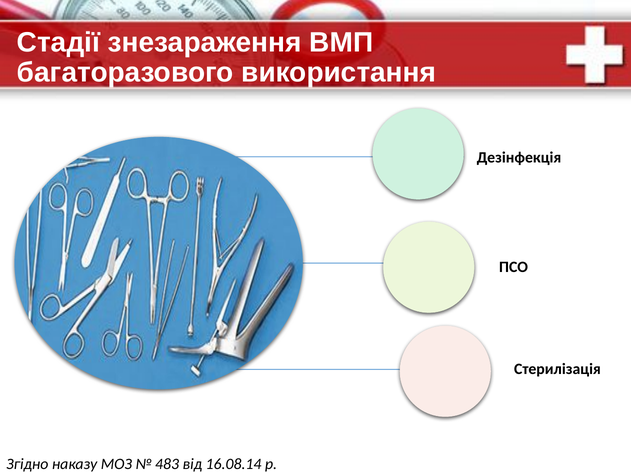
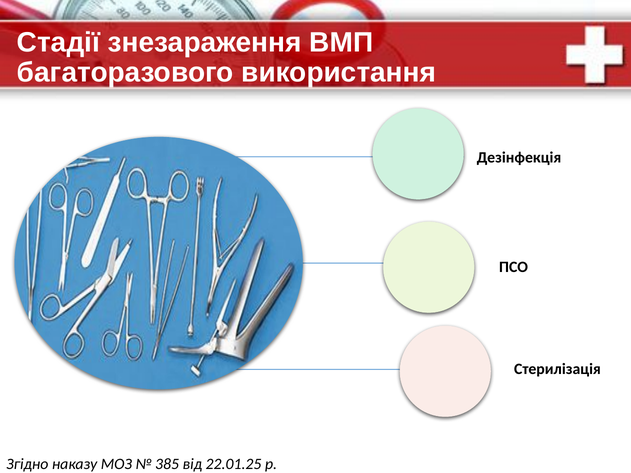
483: 483 -> 385
16.08.14: 16.08.14 -> 22.01.25
